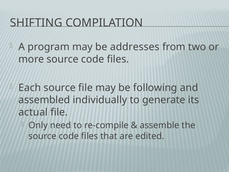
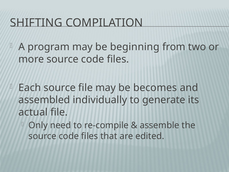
addresses: addresses -> beginning
following: following -> becomes
